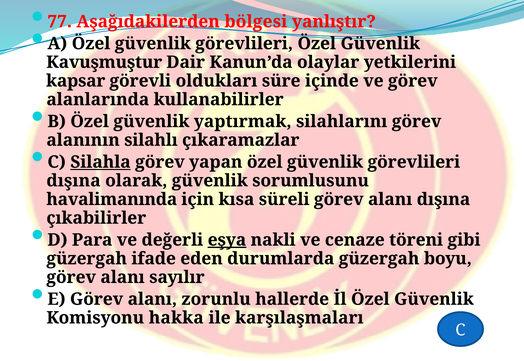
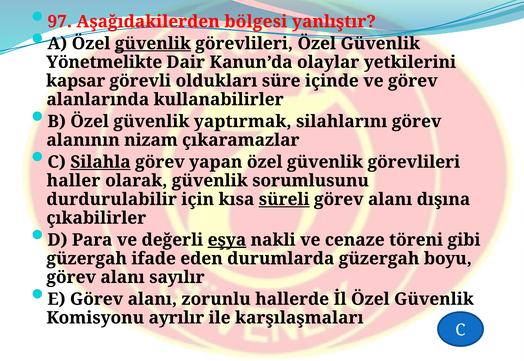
77: 77 -> 97
güvenlik at (153, 44) underline: none -> present
Kavuşmuştur: Kavuşmuştur -> Yönetmelikte
silahlı: silahlı -> nizam
dışına at (74, 181): dışına -> haller
havalimanında: havalimanında -> durdurulabilir
süreli underline: none -> present
hakka: hakka -> ayrılır
